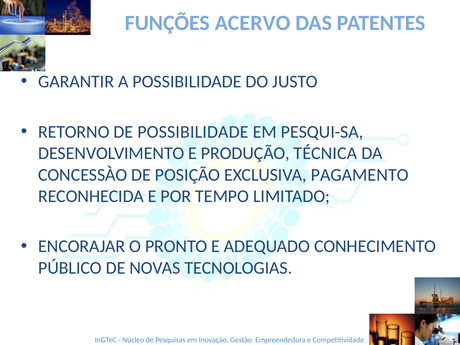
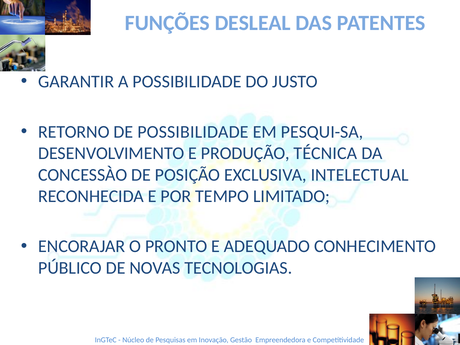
ACERVO: ACERVO -> DESLEAL
PAGAMENTO: PAGAMENTO -> INTELECTUAL
